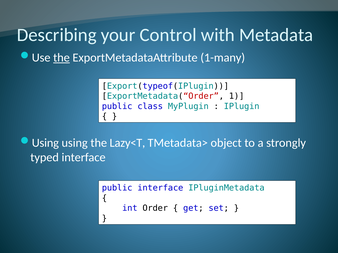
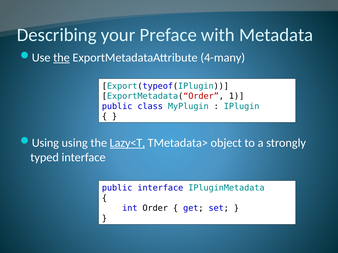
Control: Control -> Preface
1-many: 1-many -> 4-many
Lazy<T underline: none -> present
